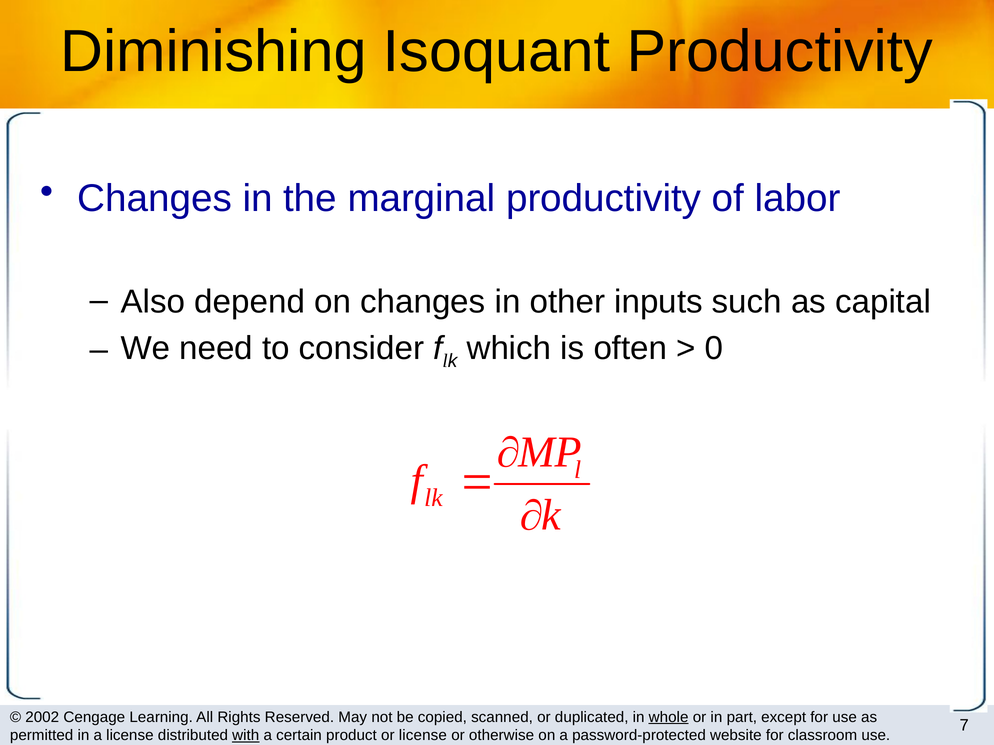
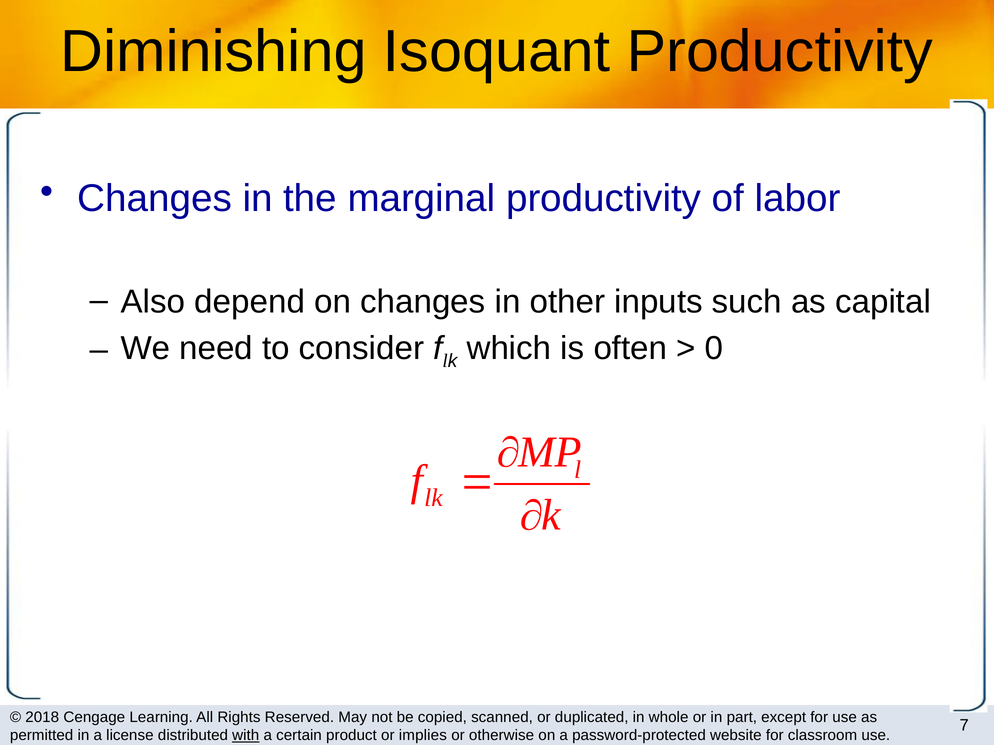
2002: 2002 -> 2018
whole underline: present -> none
or license: license -> implies
